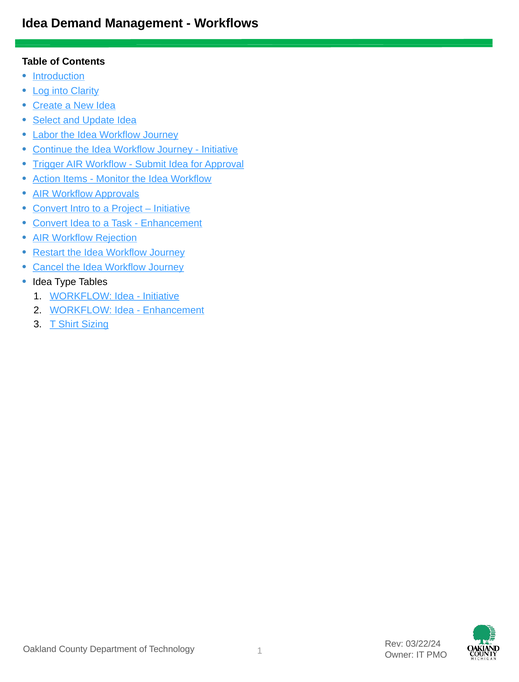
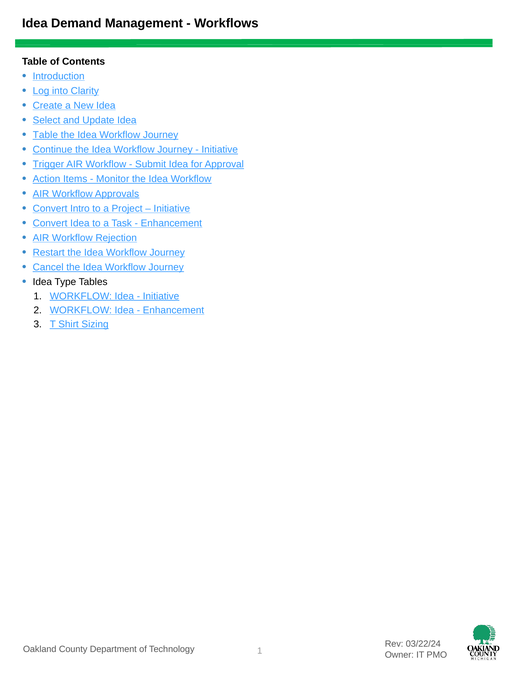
Labor at (45, 135): Labor -> Table
